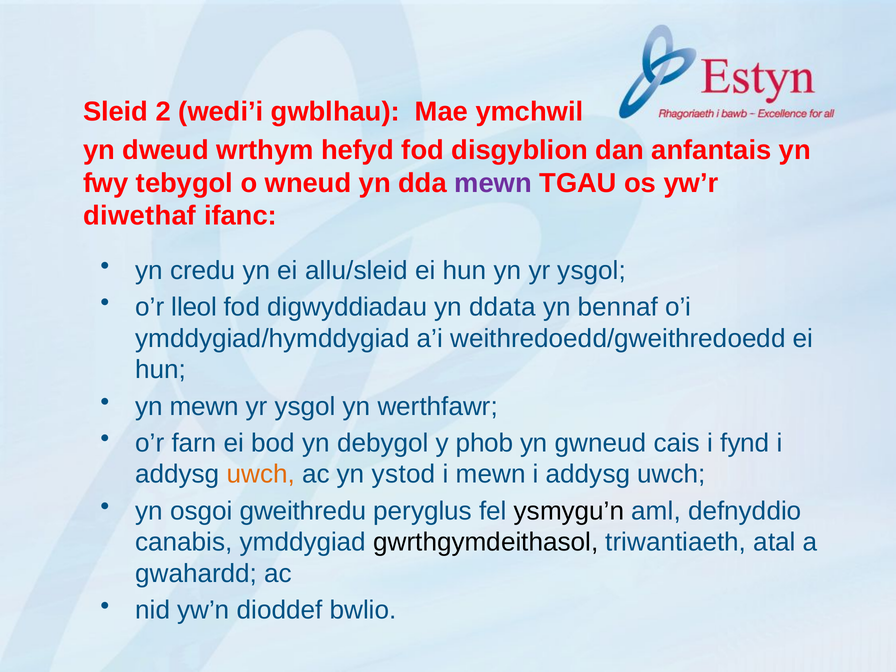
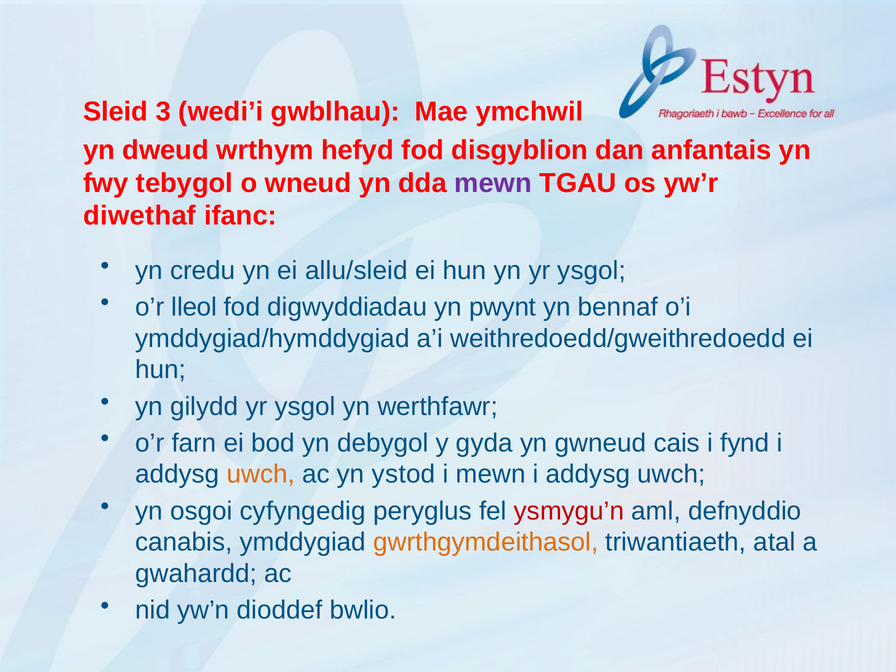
2: 2 -> 3
ddata: ddata -> pwynt
yn mewn: mewn -> gilydd
phob: phob -> gyda
gweithredu: gweithredu -> cyfyngedig
ysmygu’n colour: black -> red
gwrthgymdeithasol colour: black -> orange
